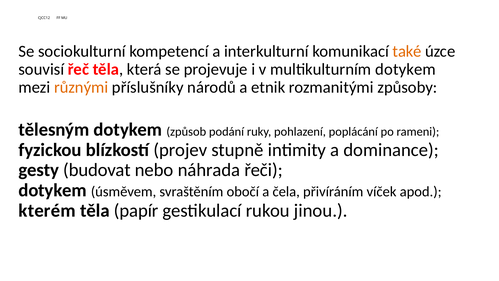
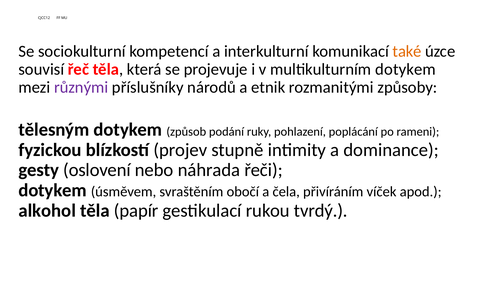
různými colour: orange -> purple
budovat: budovat -> oslovení
kterém: kterém -> alkohol
jinou: jinou -> tvrdý
